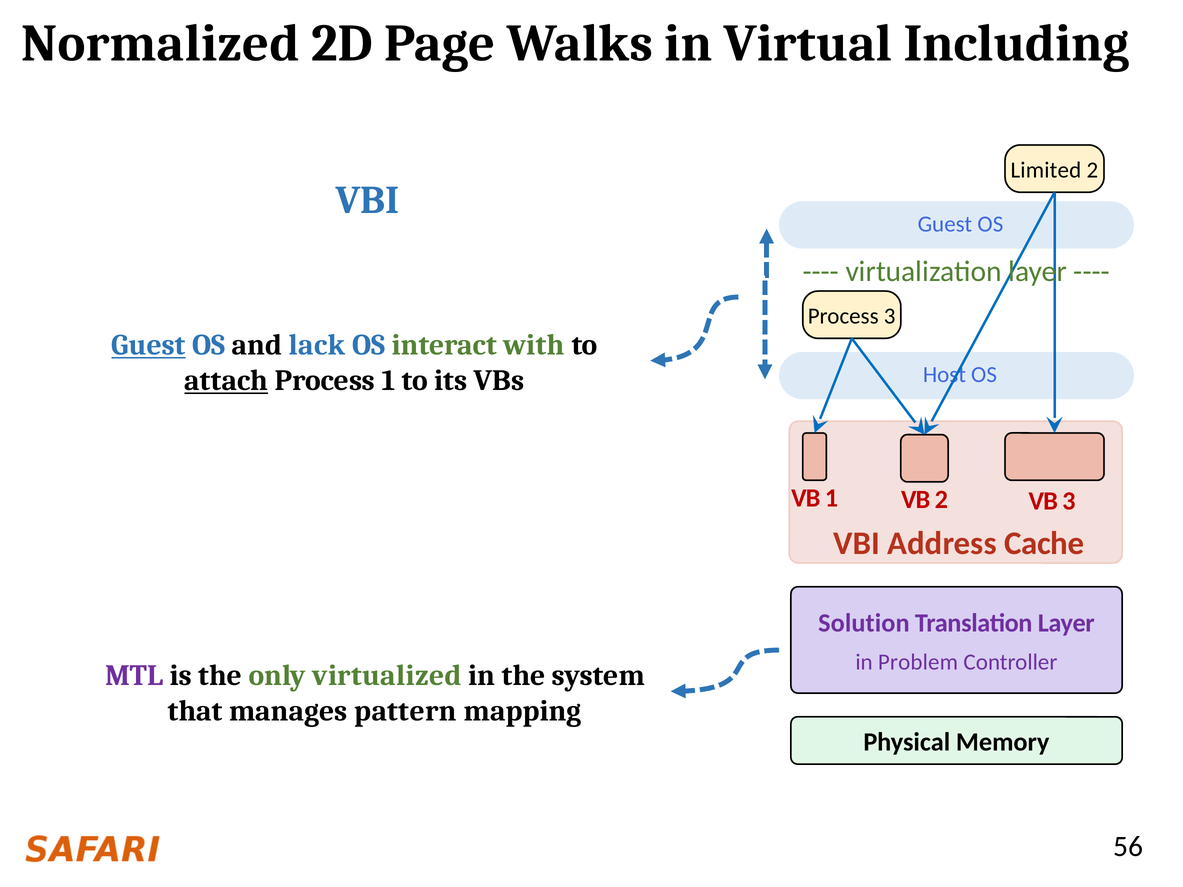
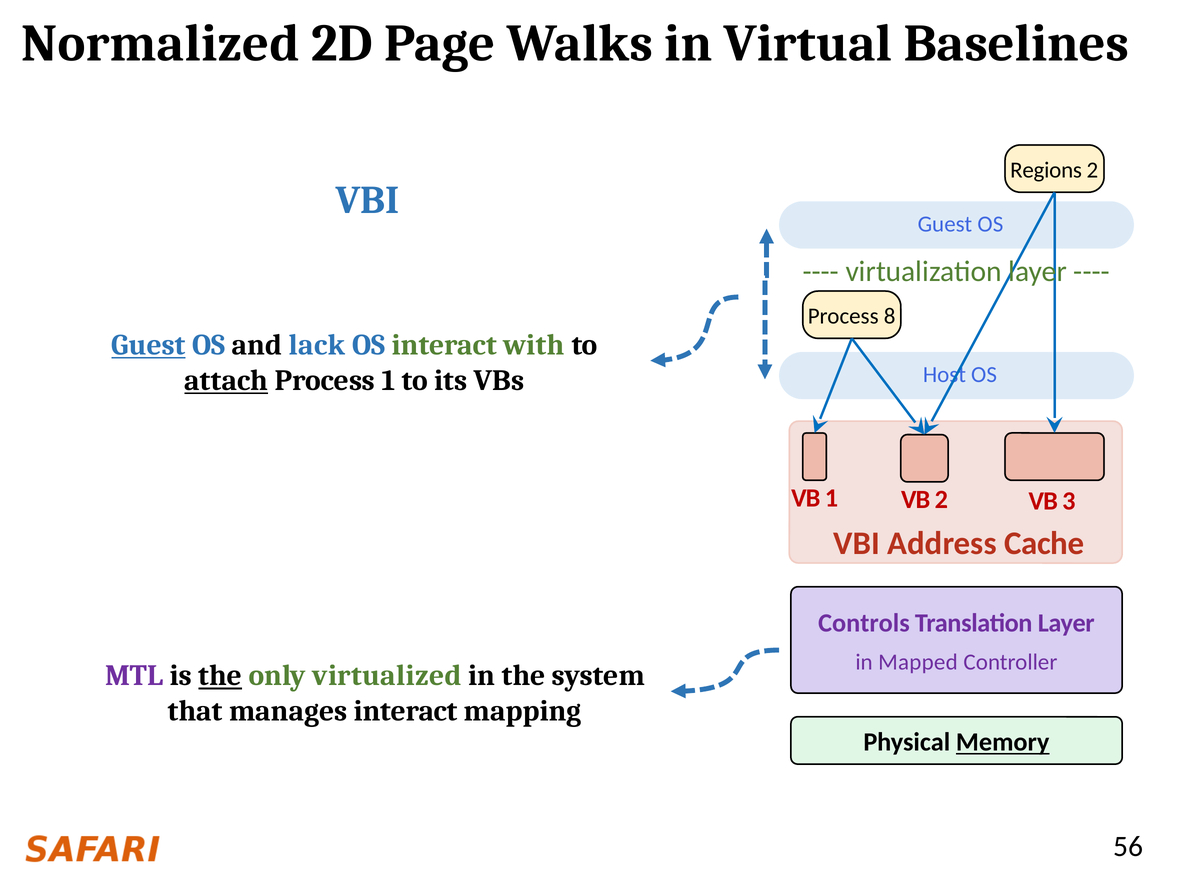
Including: Including -> Baselines
Limited: Limited -> Regions
Process 3: 3 -> 8
Solution: Solution -> Controls
Problem: Problem -> Mapped
the at (220, 676) underline: none -> present
manages pattern: pattern -> interact
Memory underline: none -> present
